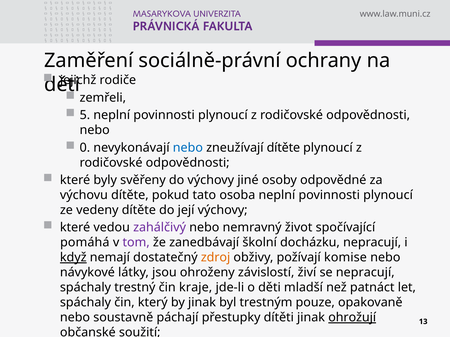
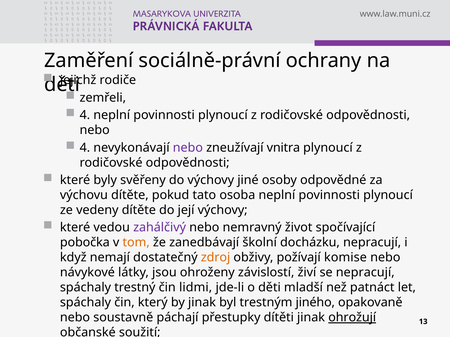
5 at (85, 115): 5 -> 4
0 at (85, 148): 0 -> 4
nebo at (188, 148) colour: blue -> purple
zneužívají dítěte: dítěte -> vnitra
pomáhá: pomáhá -> pobočka
tom colour: purple -> orange
když underline: present -> none
kraje: kraje -> lidmi
pouze: pouze -> jiného
